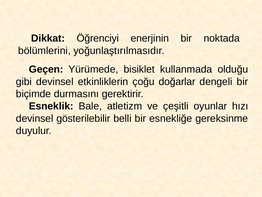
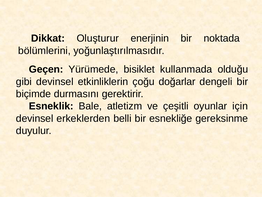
Öğrenciyi: Öğrenciyi -> Oluşturur
hızı: hızı -> için
gösterilebilir: gösterilebilir -> erkeklerden
